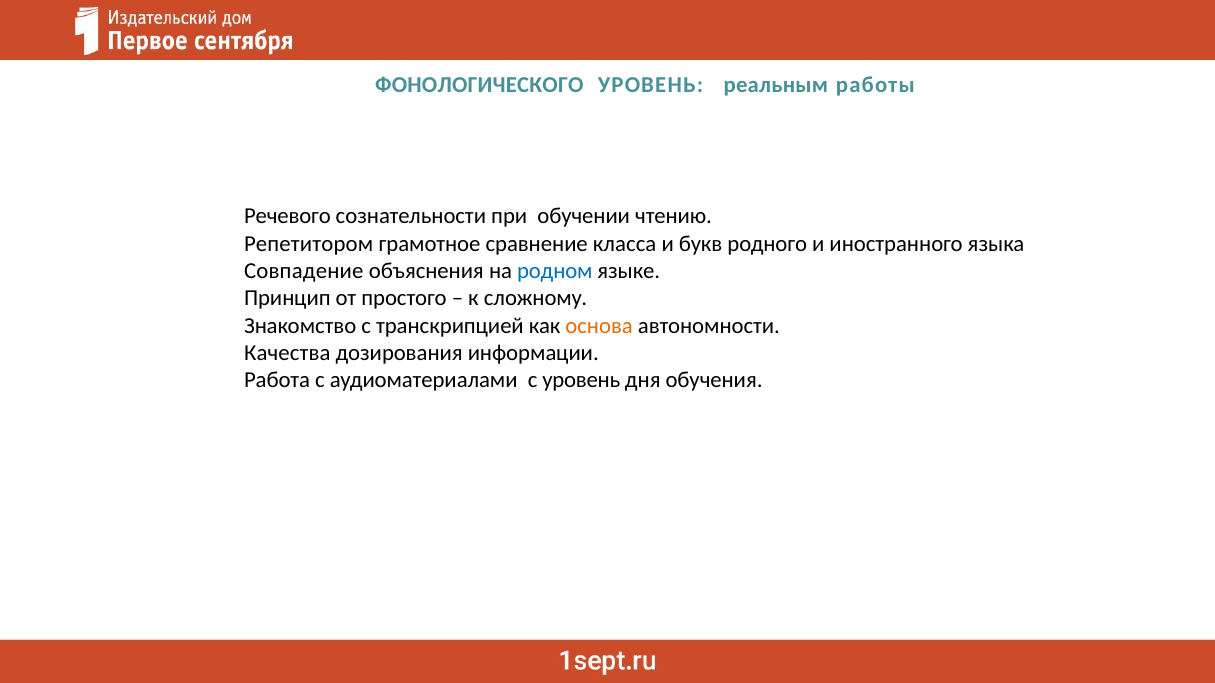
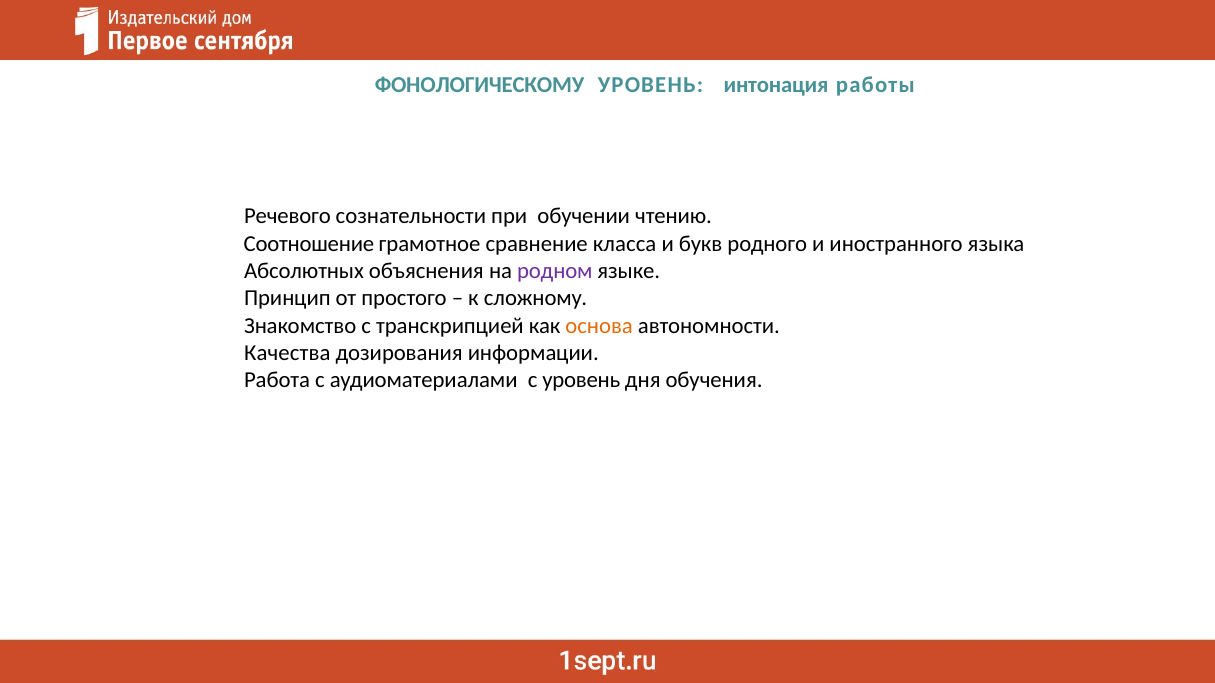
ФОНОЛОГИЧЕСКОГО: ФОНОЛОГИЧЕСКОГО -> ФОНОЛОГИЧЕСКОМУ
реальным: реальным -> интонация
Репетитором: Репетитором -> Соотношение
Совпадение: Совпадение -> Абсолютных
родном colour: blue -> purple
